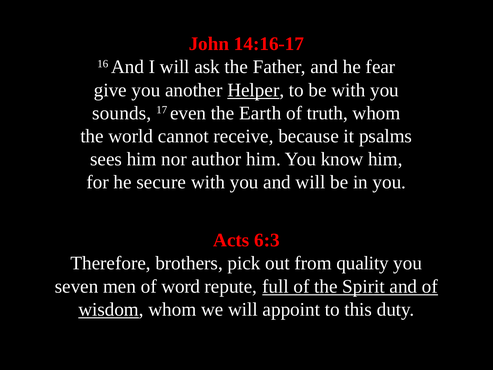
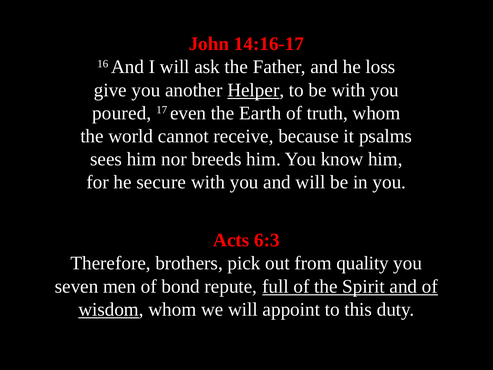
fear: fear -> loss
sounds: sounds -> poured
author: author -> breeds
word: word -> bond
